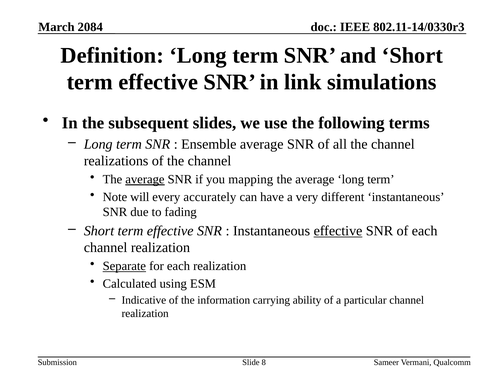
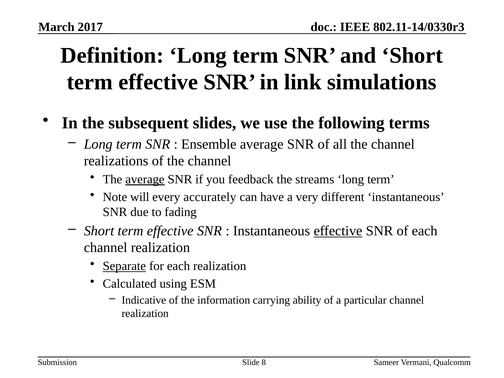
2084: 2084 -> 2017
mapping: mapping -> feedback
average at (315, 179): average -> streams
